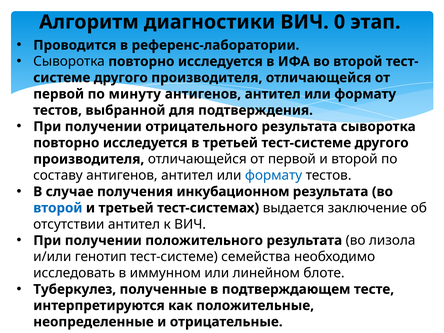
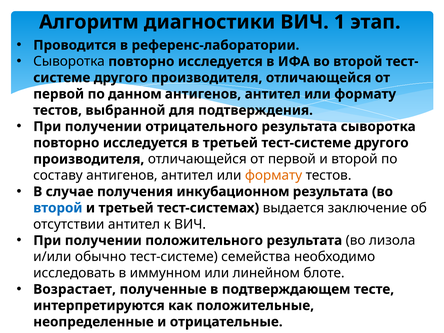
0: 0 -> 1
минуту: минуту -> данном
формату at (274, 175) colour: blue -> orange
генотип: генотип -> обычно
Туберкулез: Туберкулез -> Возрастает
